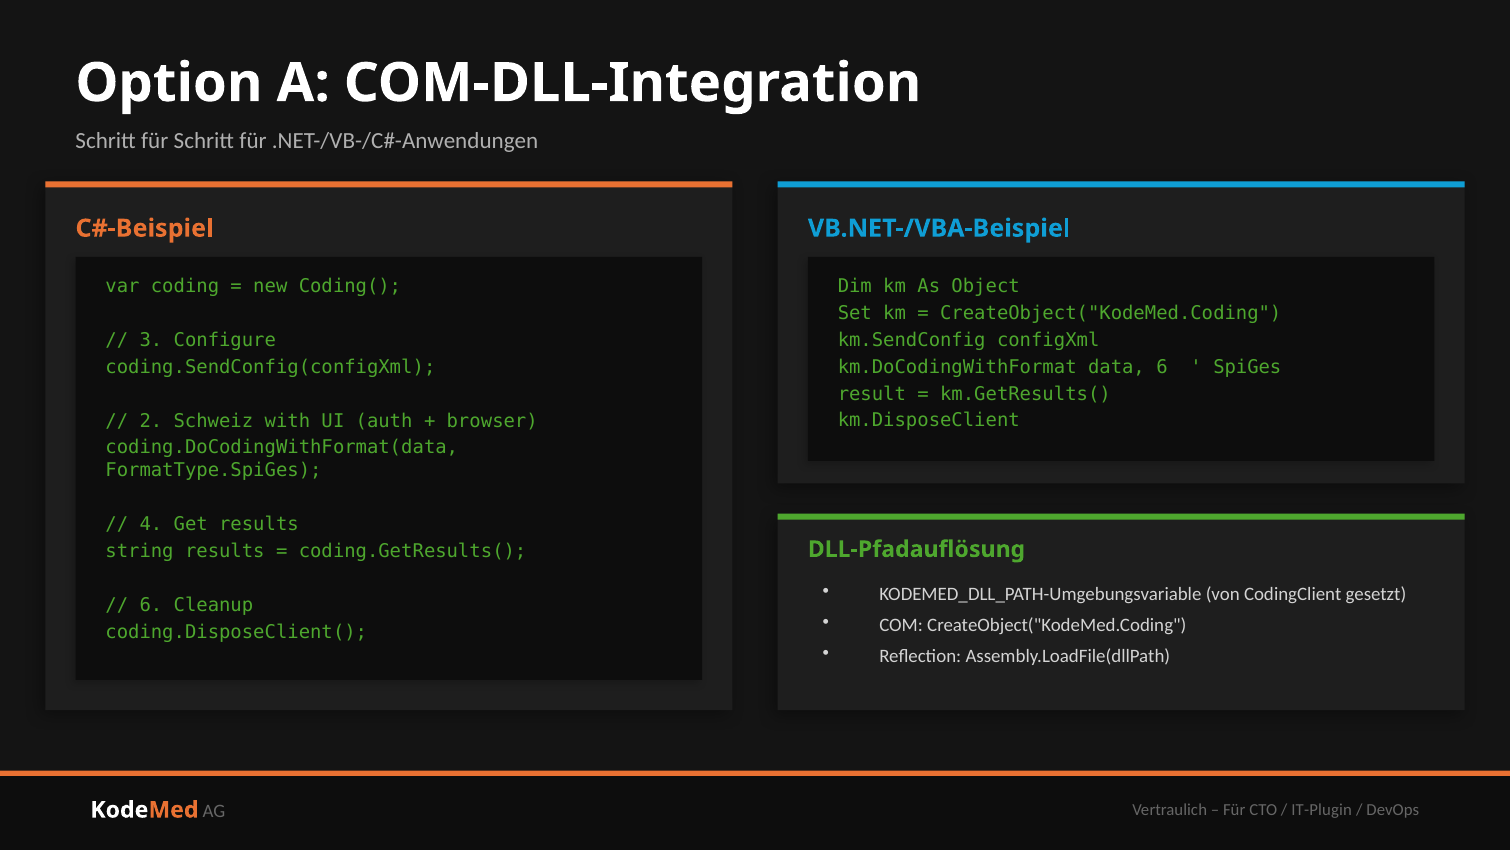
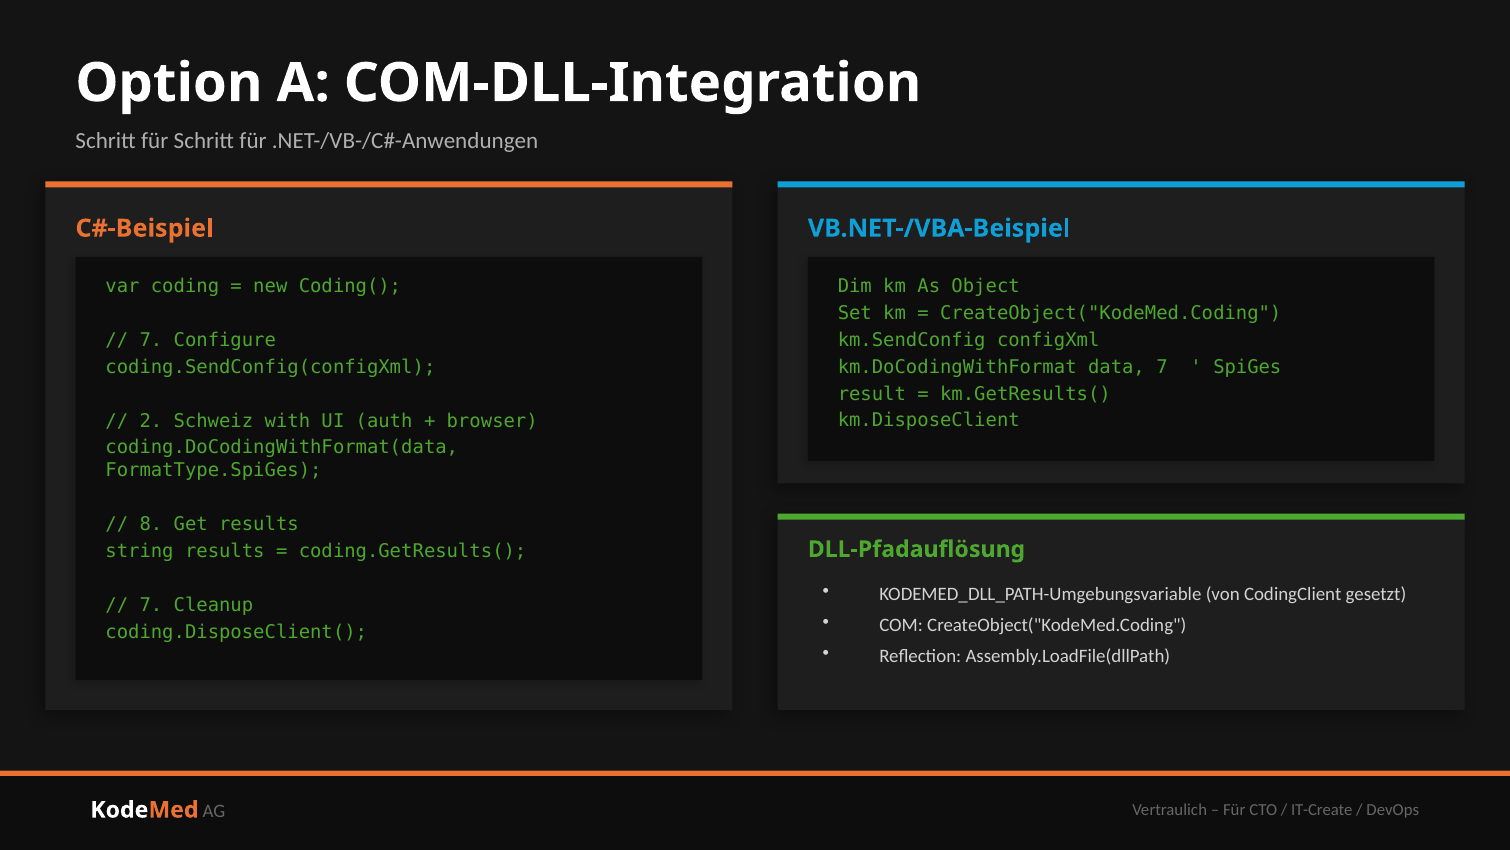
3 at (151, 340): 3 -> 7
data 6: 6 -> 7
4: 4 -> 8
6 at (151, 605): 6 -> 7
IT-Plugin: IT-Plugin -> IT-Create
